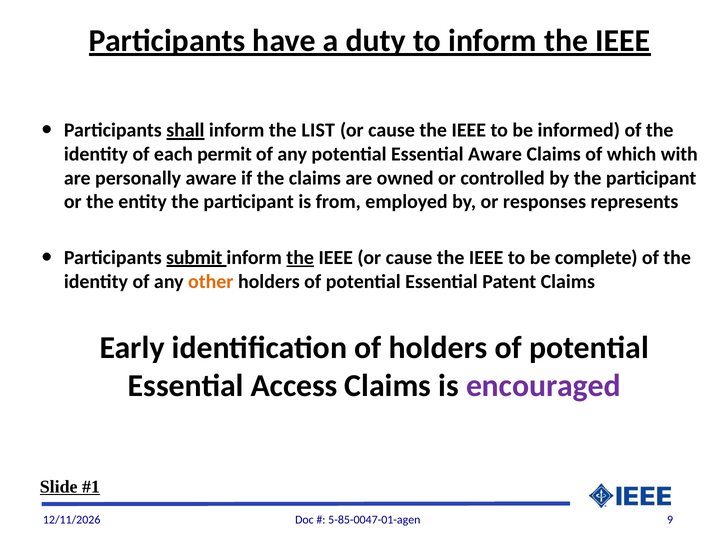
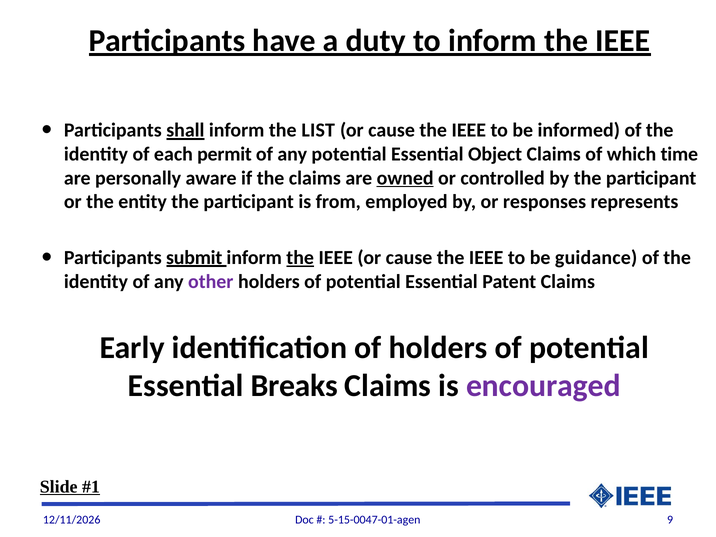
Essential Aware: Aware -> Object
with: with -> time
owned underline: none -> present
complete: complete -> guidance
other colour: orange -> purple
Access: Access -> Breaks
5-85-0047-01-agen: 5-85-0047-01-agen -> 5-15-0047-01-agen
